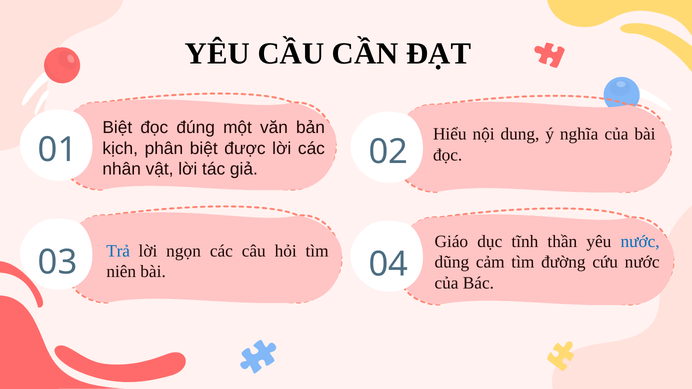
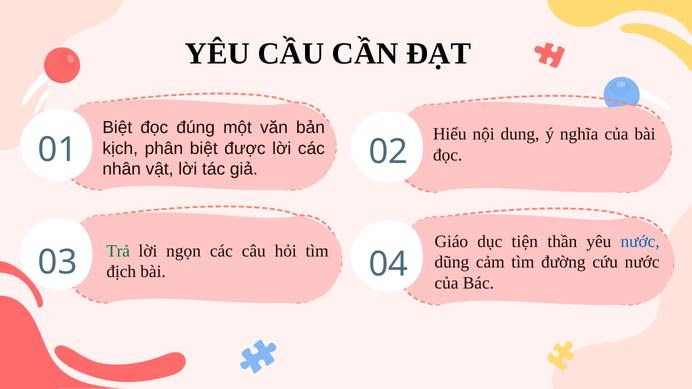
tĩnh: tĩnh -> tiện
Trả colour: blue -> green
niên: niên -> địch
